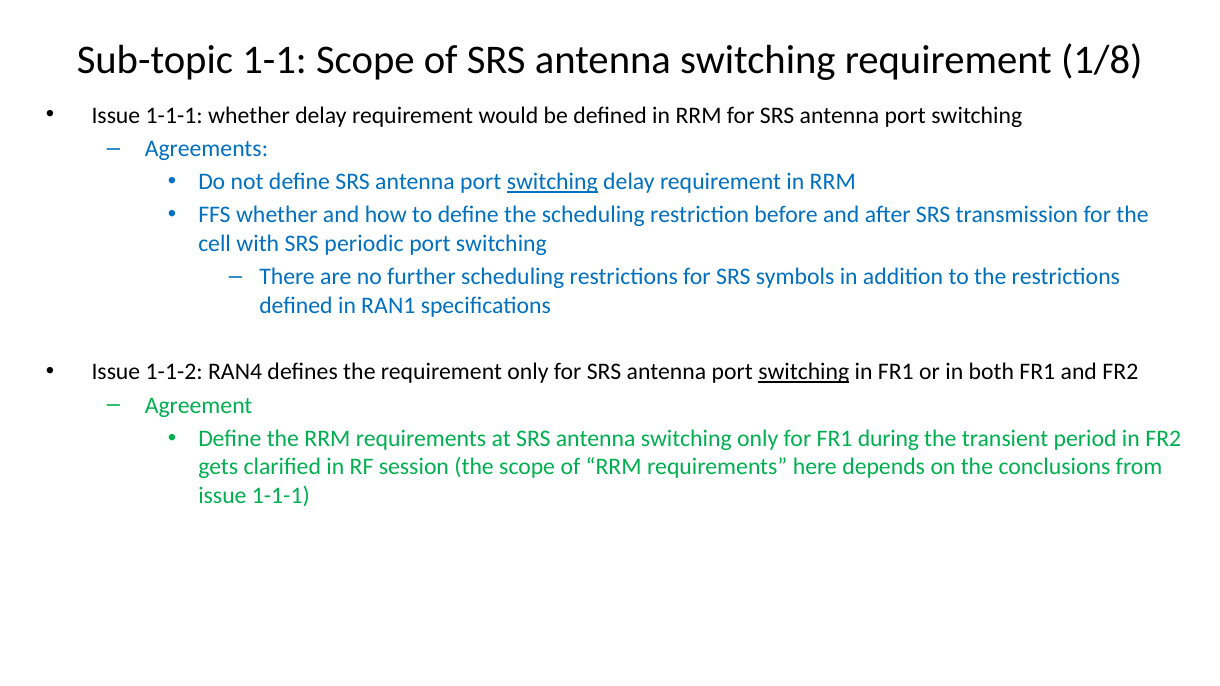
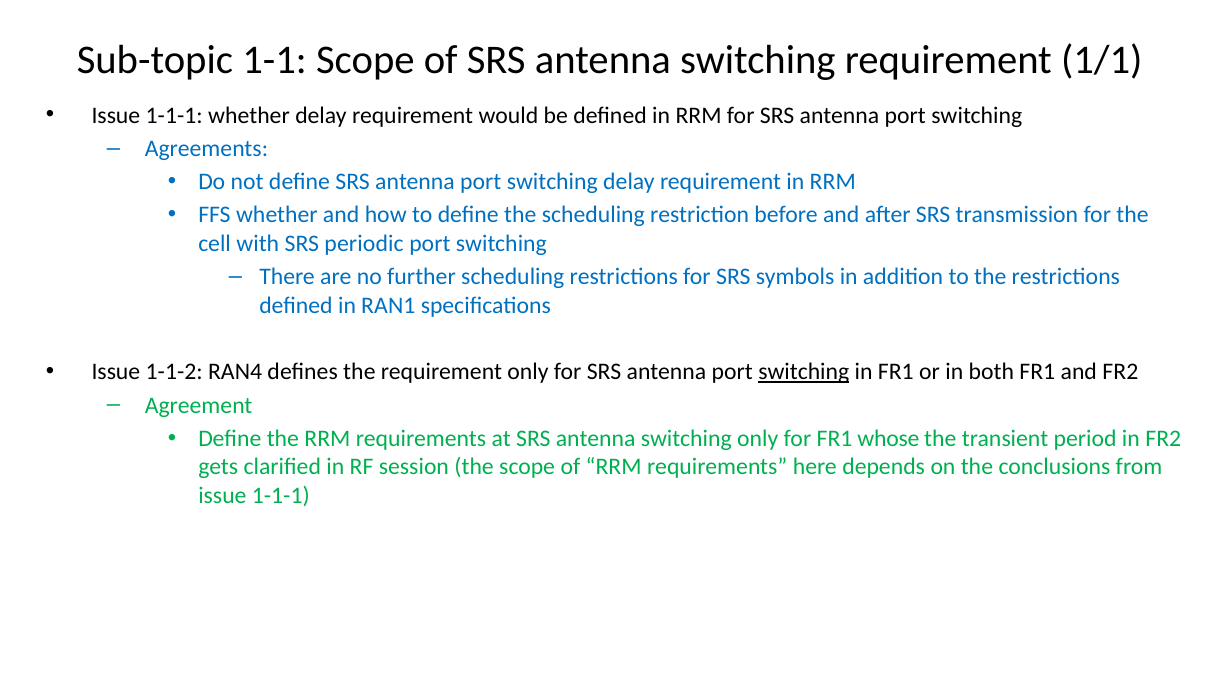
1/8: 1/8 -> 1/1
switching at (552, 182) underline: present -> none
during: during -> whose
